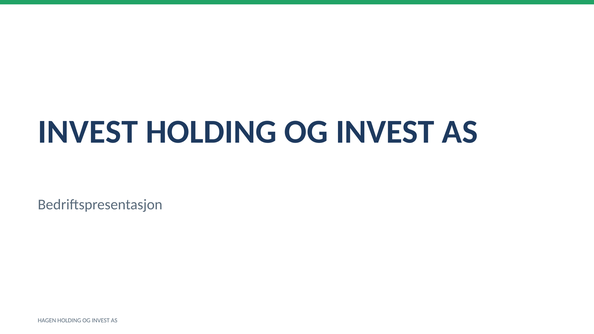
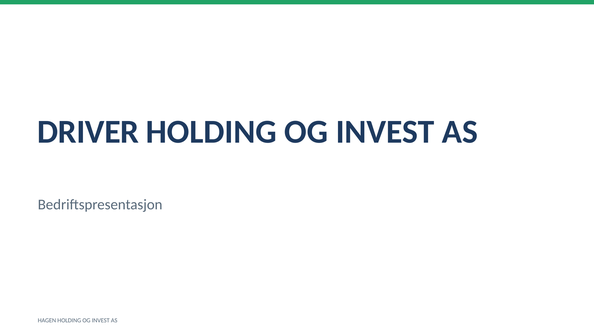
INVEST at (88, 132): INVEST -> DRIVER
